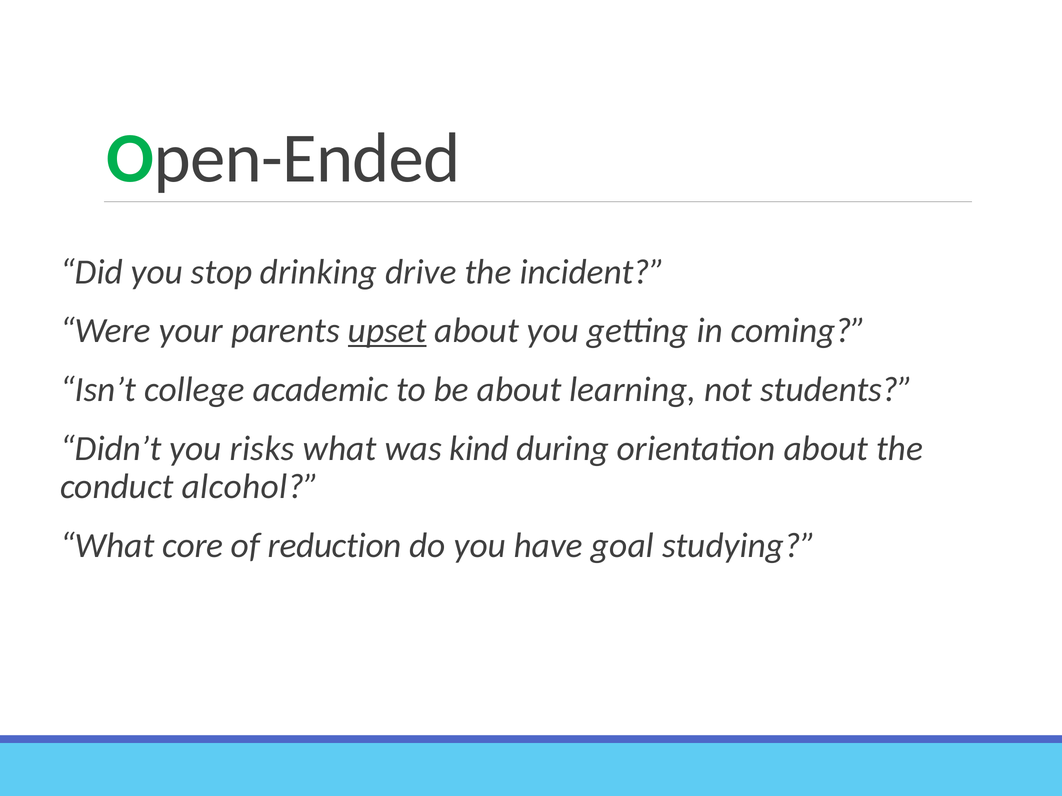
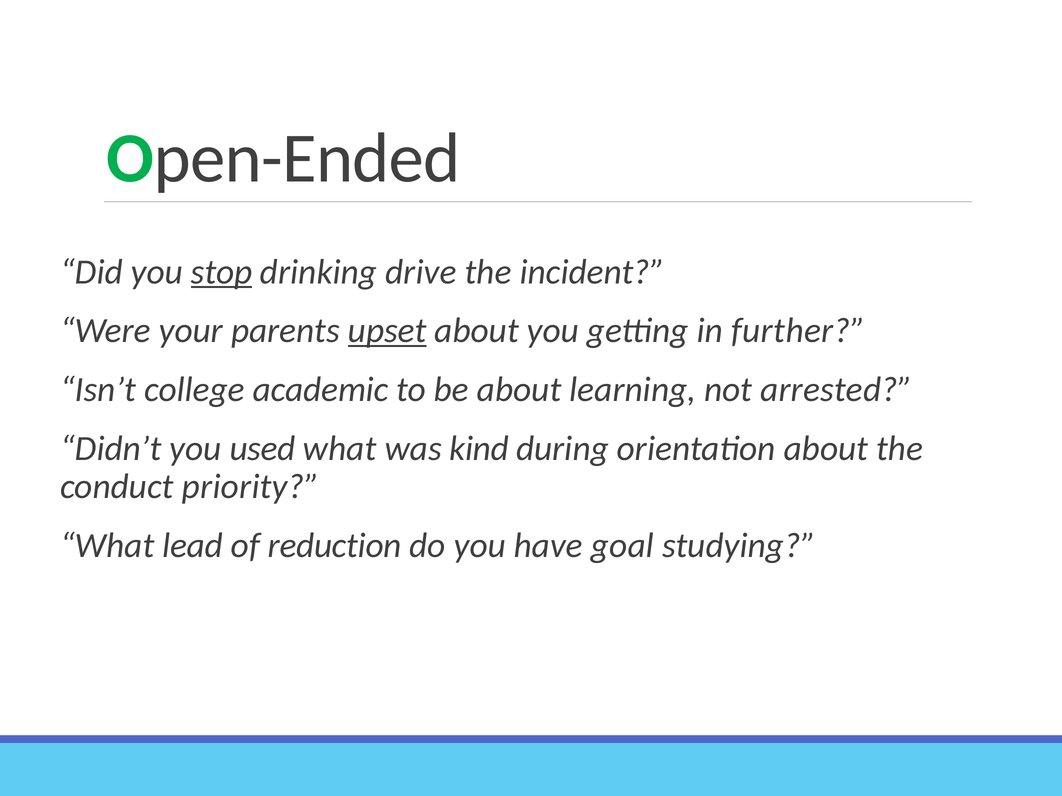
stop underline: none -> present
coming: coming -> further
students: students -> arrested
risks: risks -> used
alcohol: alcohol -> priority
core: core -> lead
